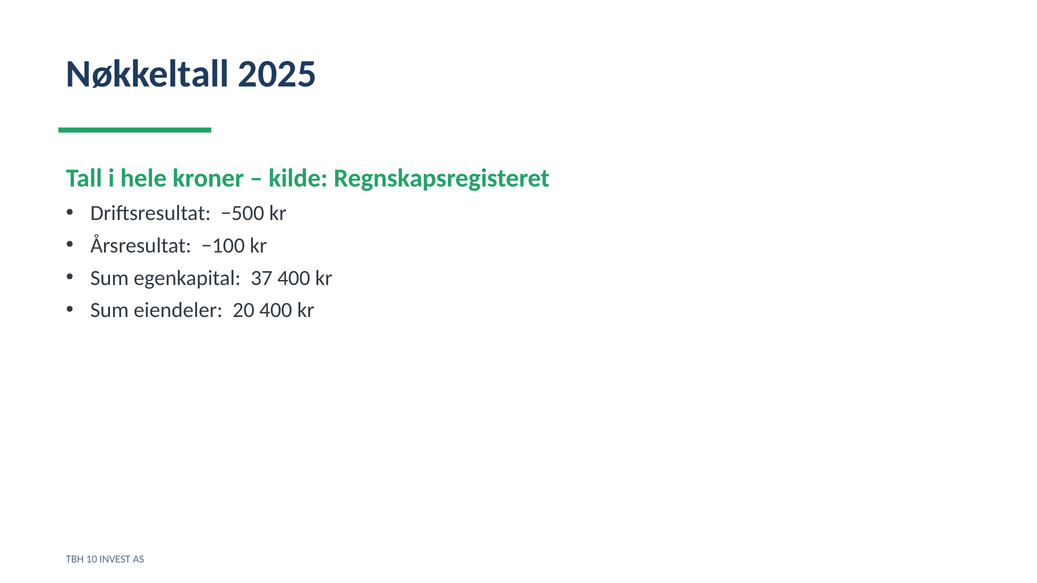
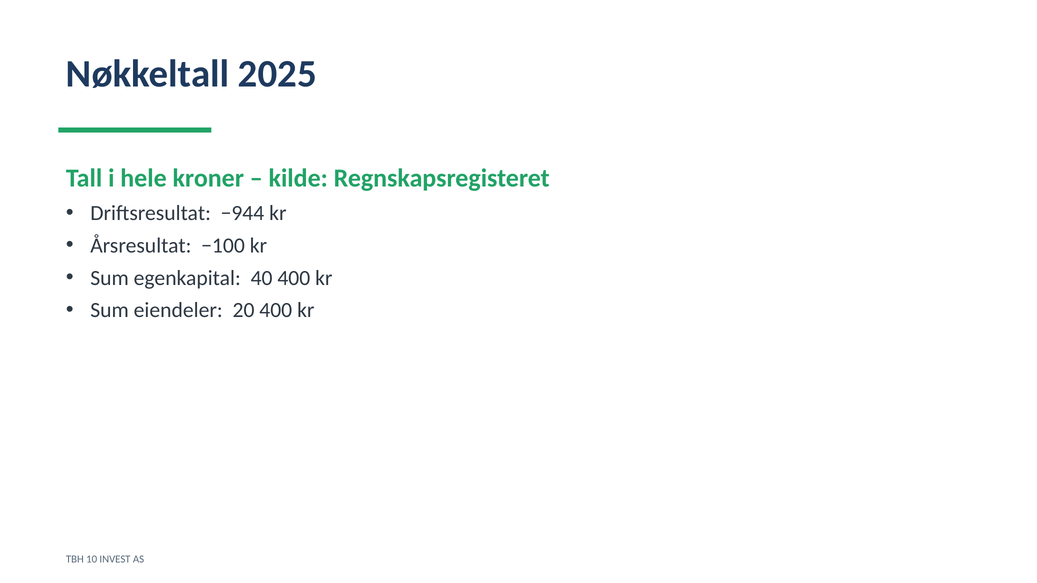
−500: −500 -> −944
37: 37 -> 40
